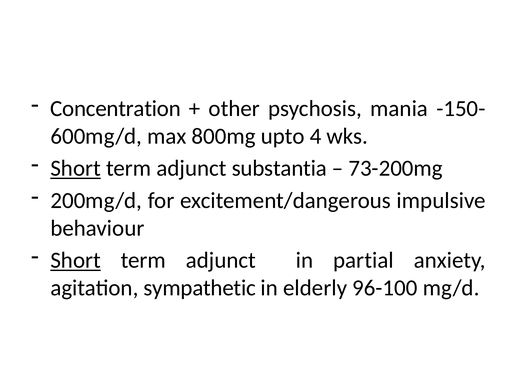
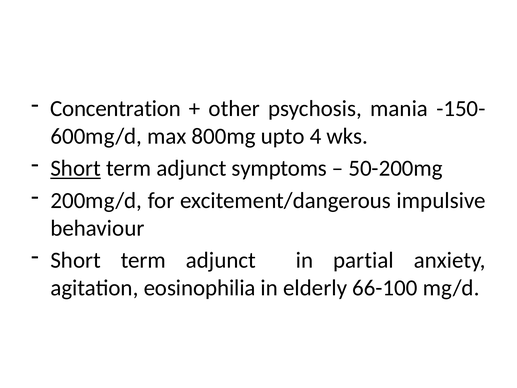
substantia: substantia -> symptoms
73-200mg: 73-200mg -> 50-200mg
Short at (76, 260) underline: present -> none
sympathetic: sympathetic -> eosinophilia
96-100: 96-100 -> 66-100
